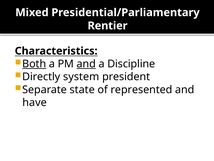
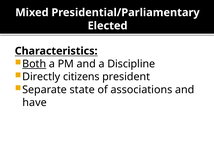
Rentier: Rentier -> Elected
and at (86, 64) underline: present -> none
system: system -> citizens
represented: represented -> associations
